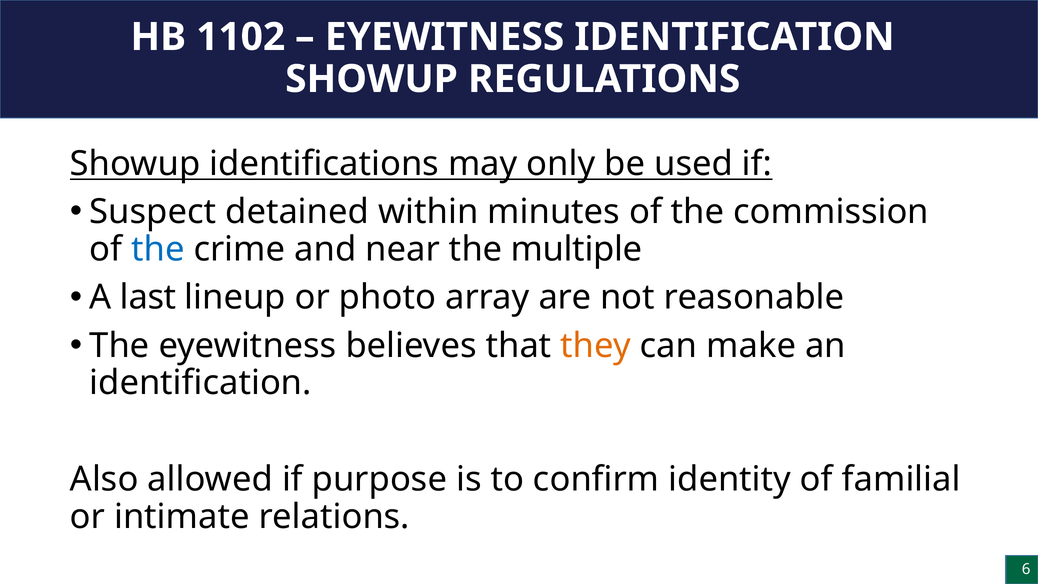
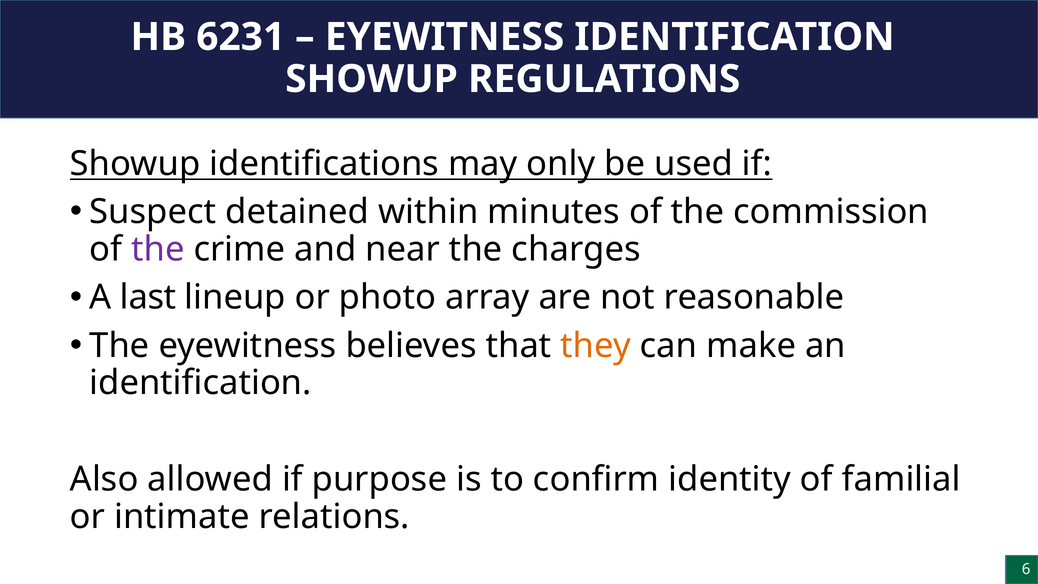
1102: 1102 -> 6231
the at (158, 249) colour: blue -> purple
multiple: multiple -> charges
